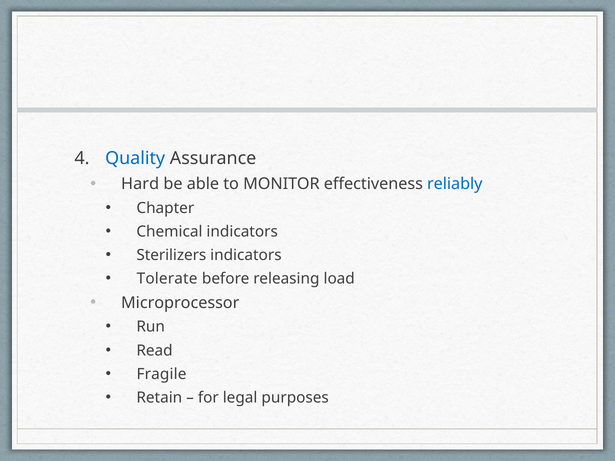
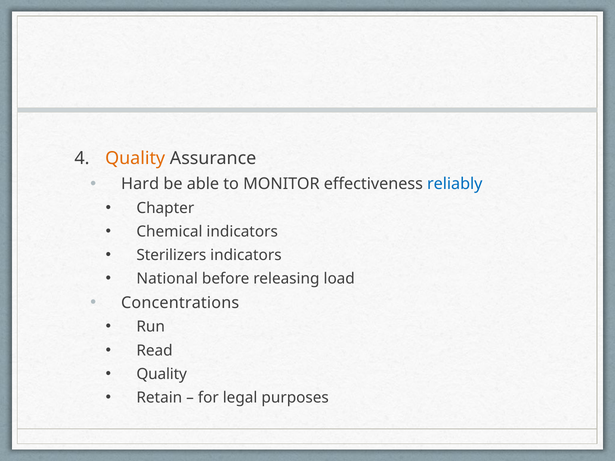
Quality at (135, 159) colour: blue -> orange
Tolerate: Tolerate -> National
Microprocessor: Microprocessor -> Concentrations
Fragile at (161, 374): Fragile -> Quality
